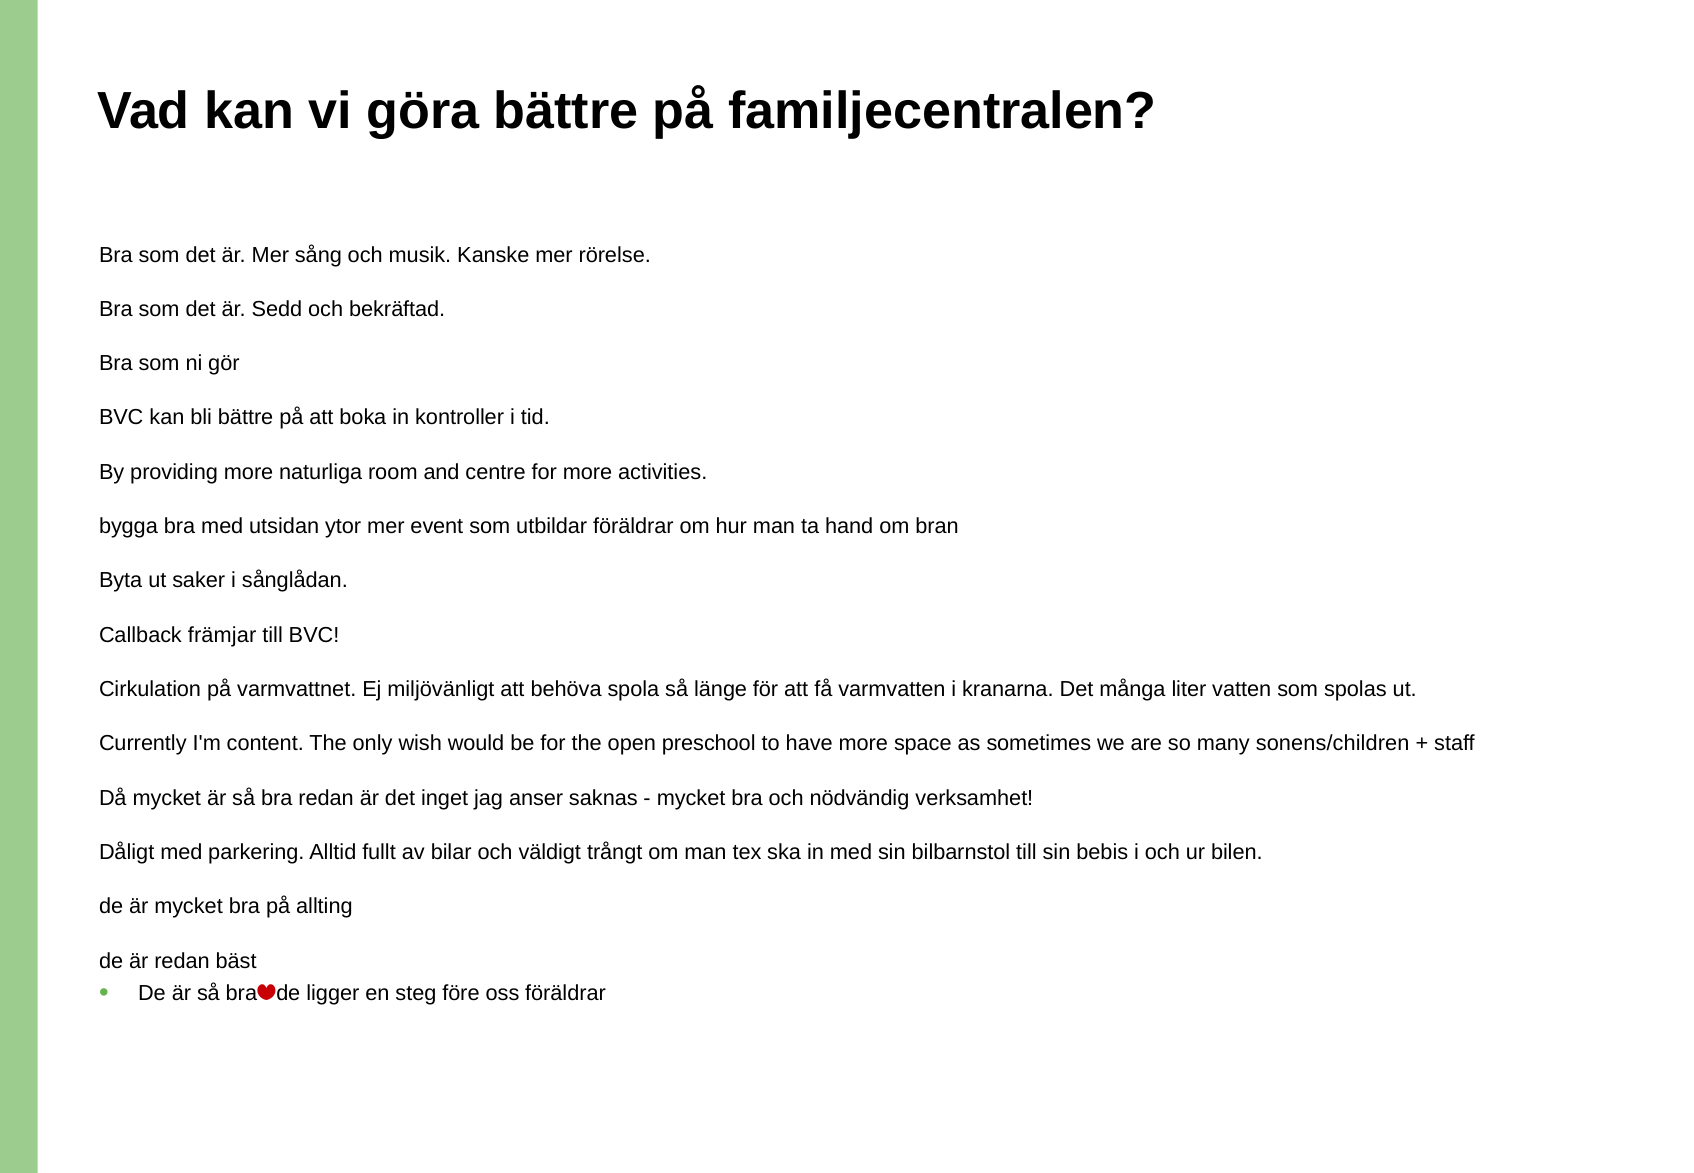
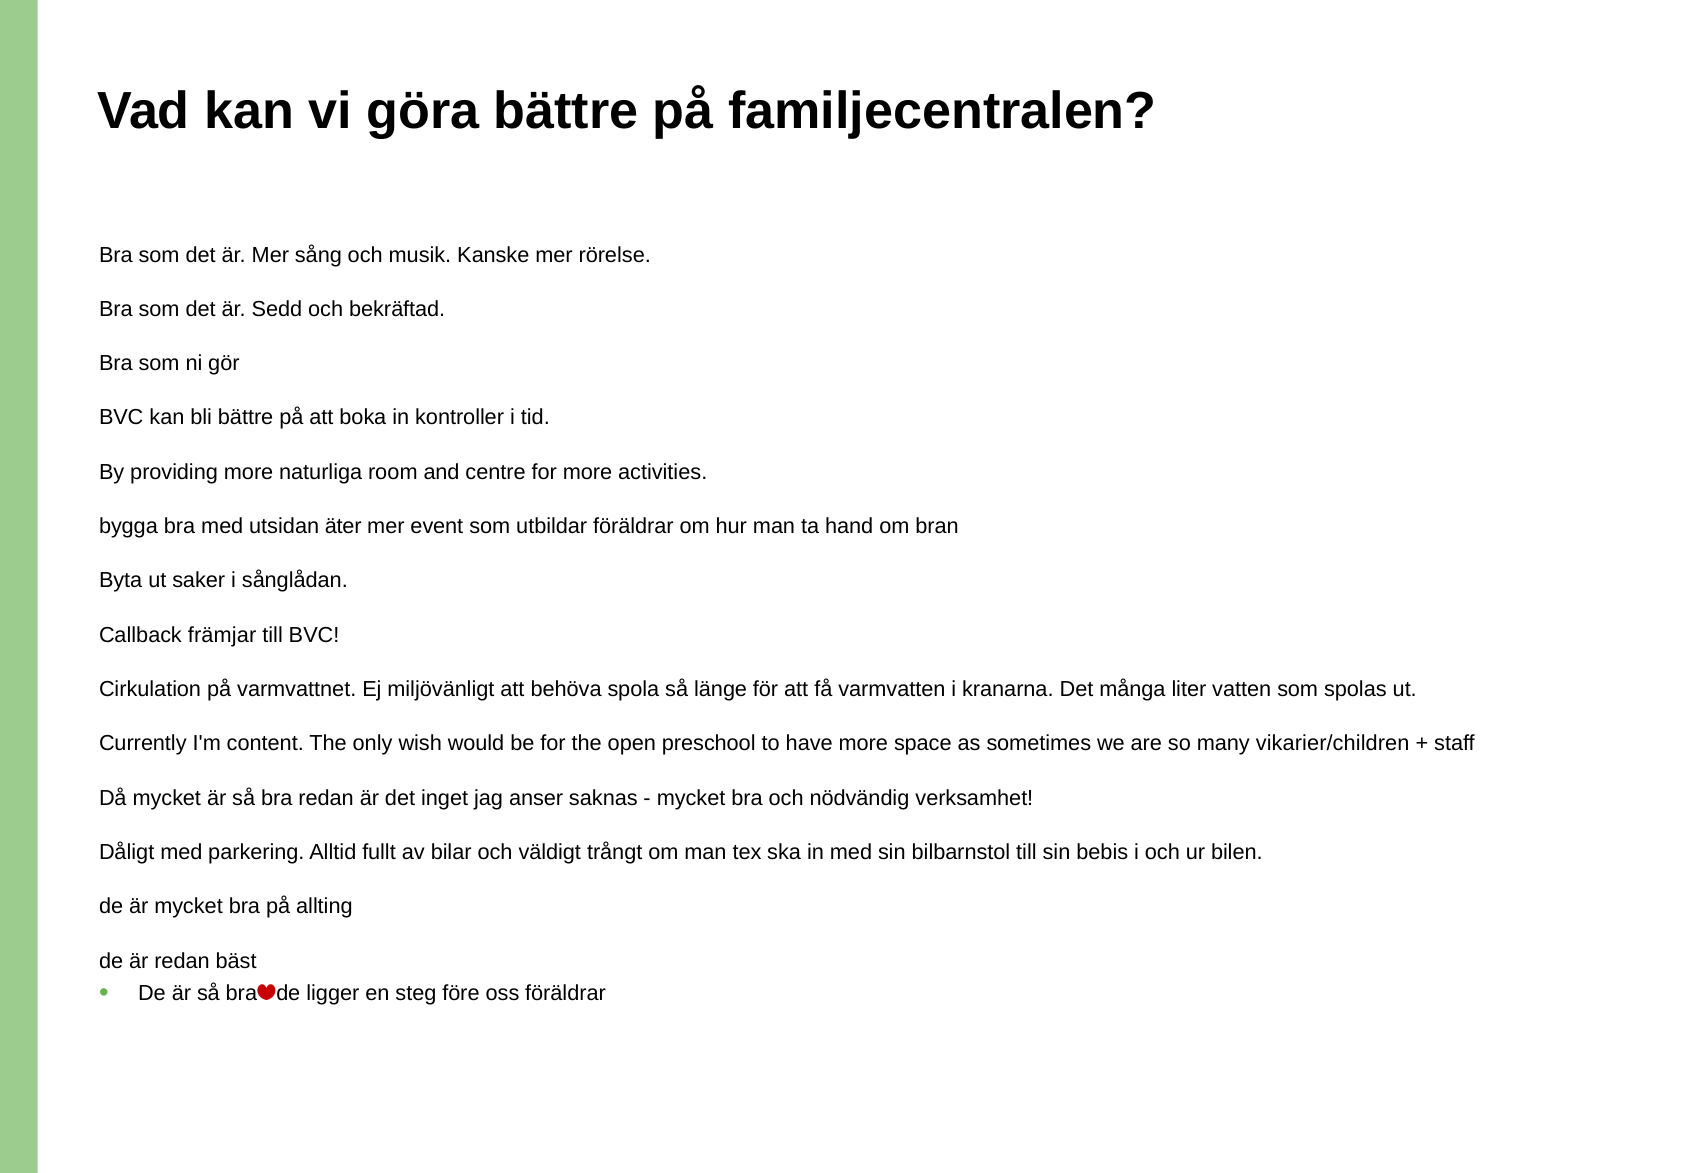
ytor: ytor -> äter
sonens/children: sonens/children -> vikarier/children
